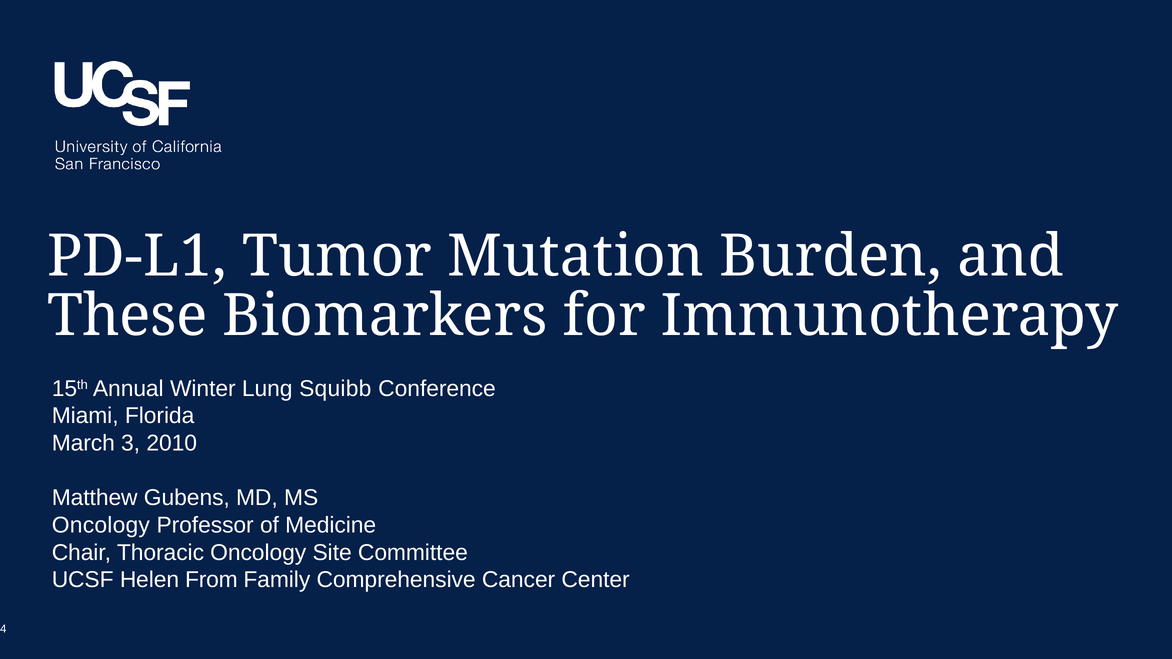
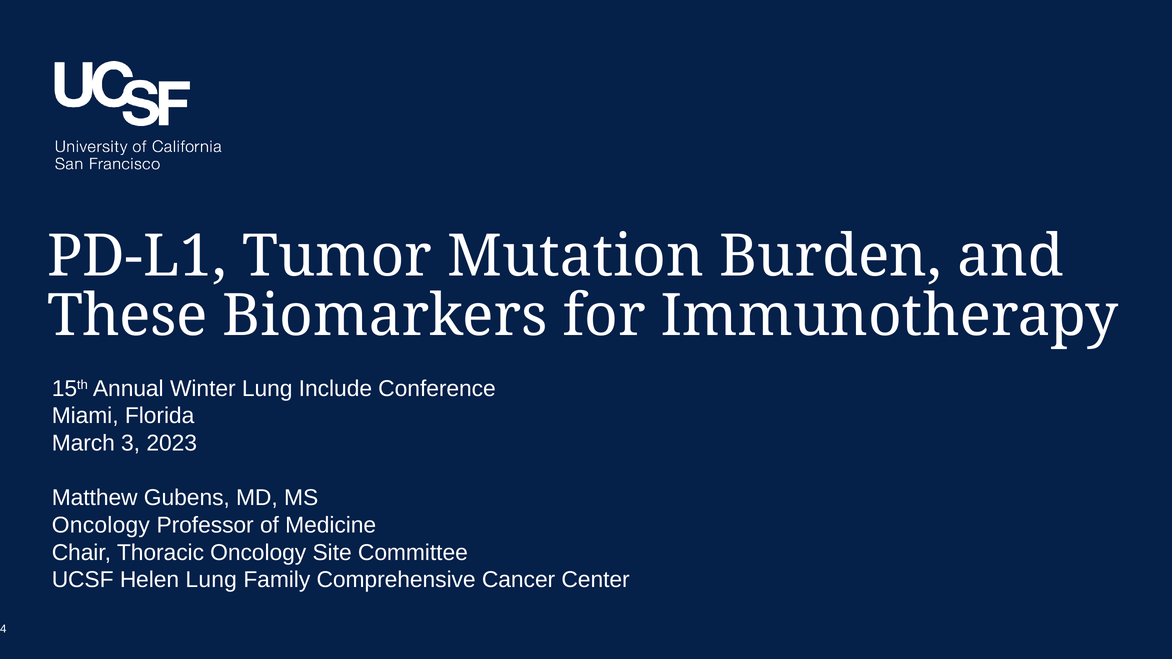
Squibb: Squibb -> Include
2010: 2010 -> 2023
Helen From: From -> Lung
